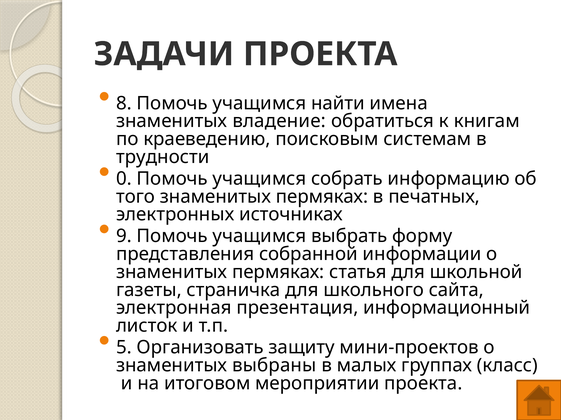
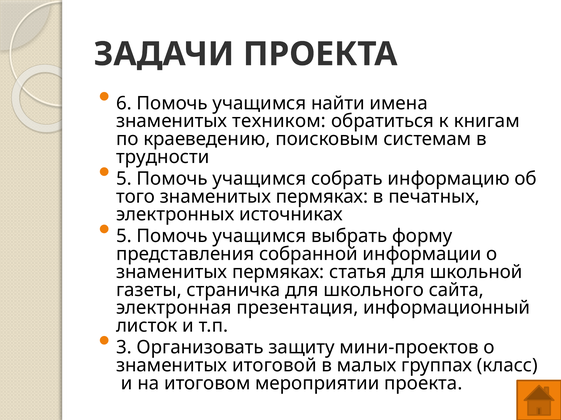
8: 8 -> 6
владение: владение -> техником
0 at (124, 179): 0 -> 5
9 at (124, 237): 9 -> 5
5: 5 -> 3
выбраны: выбраны -> итоговой
